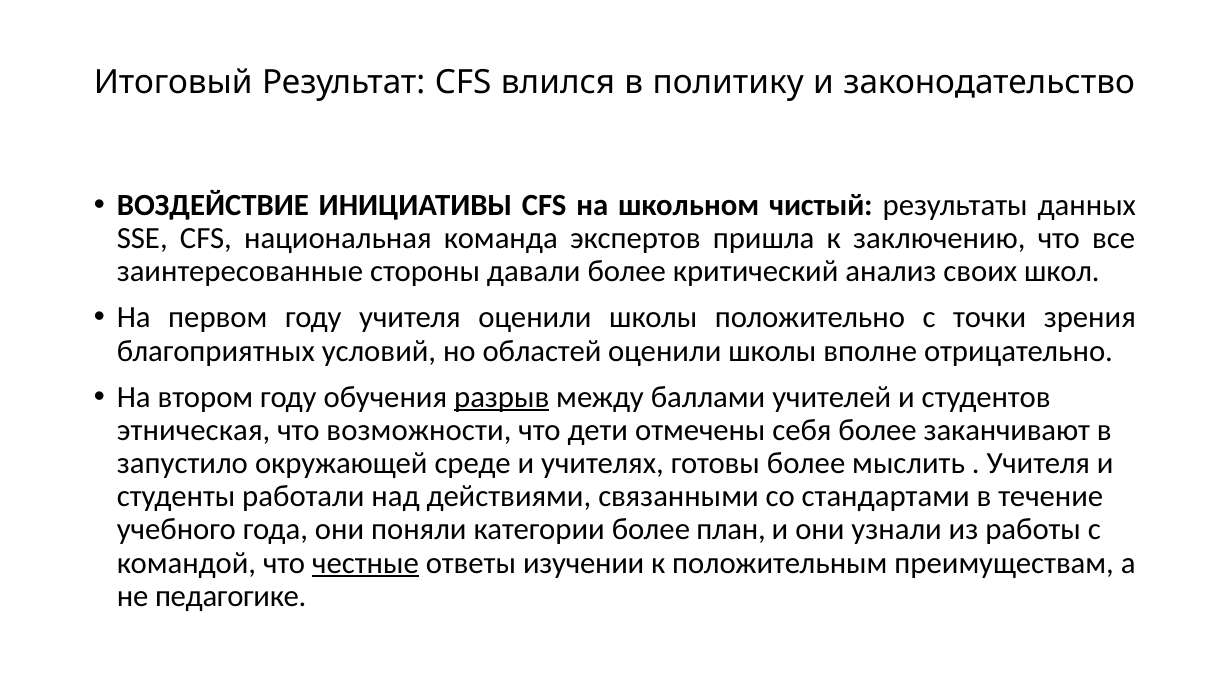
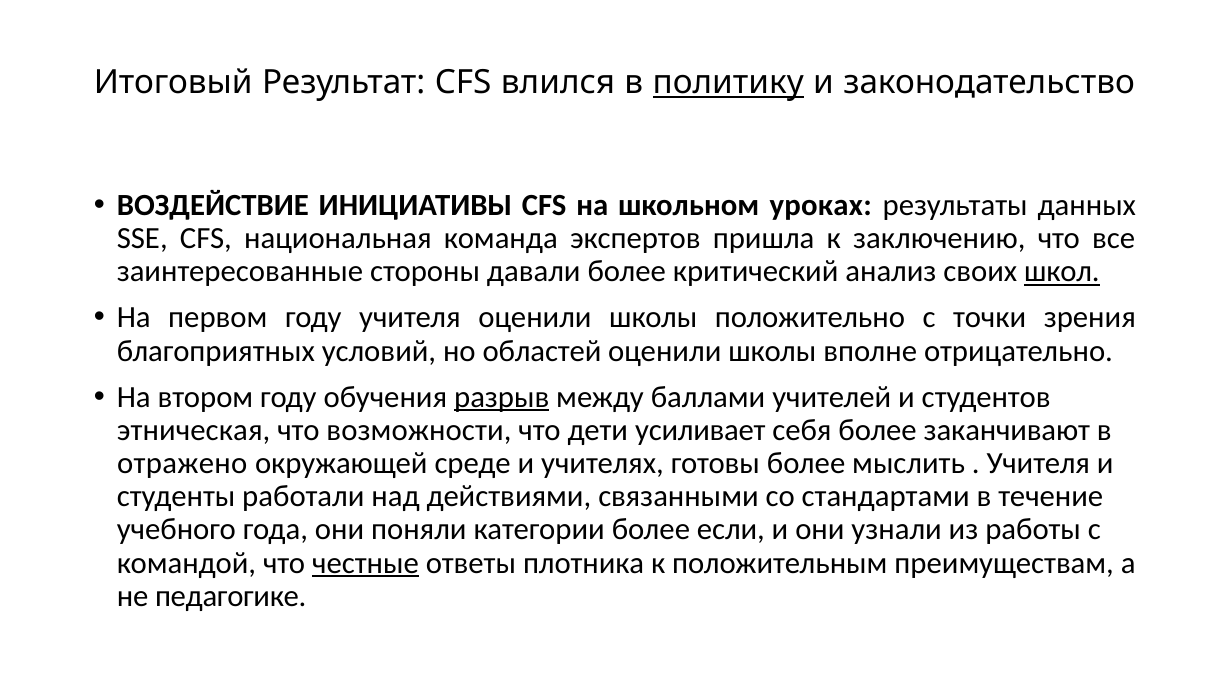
политику underline: none -> present
чистый: чистый -> уроках
школ underline: none -> present
отмечены: отмечены -> усиливает
запустило: запустило -> отражено
план: план -> если
изучении: изучении -> плотника
